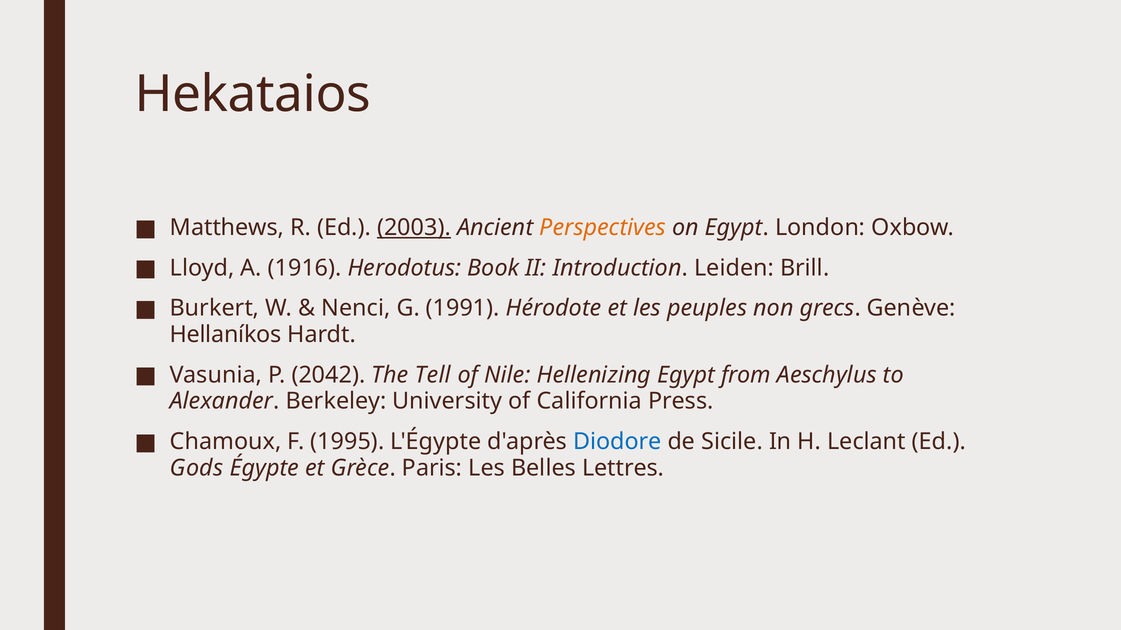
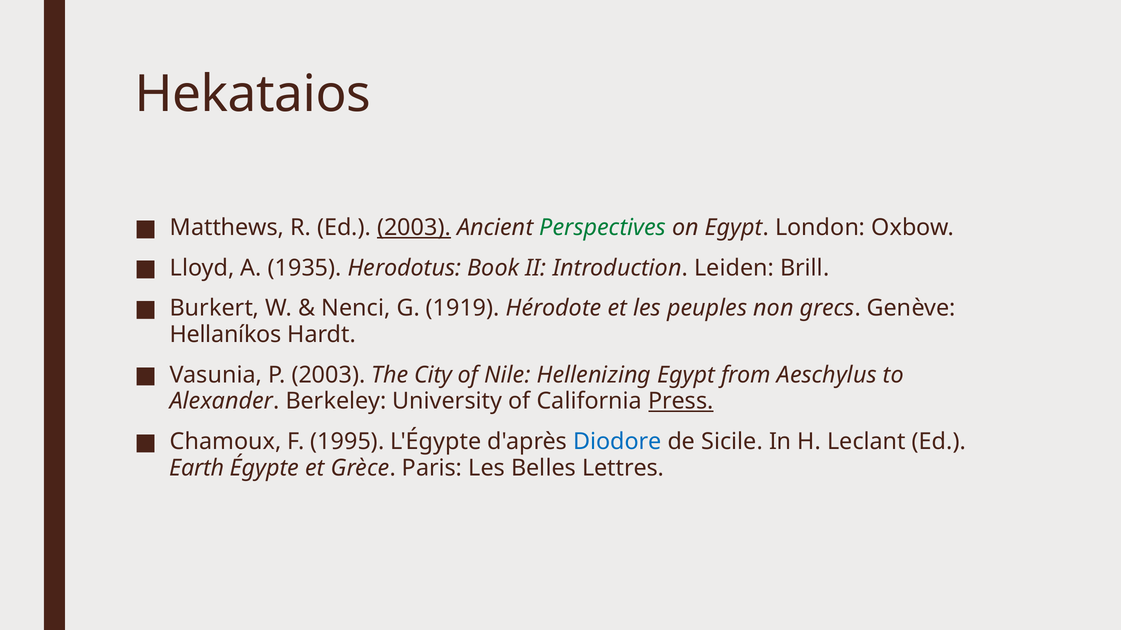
Perspectives colour: orange -> green
1916: 1916 -> 1935
1991: 1991 -> 1919
P 2042: 2042 -> 2003
Tell: Tell -> City
Press underline: none -> present
Gods: Gods -> Earth
